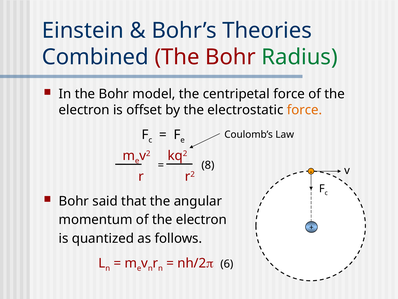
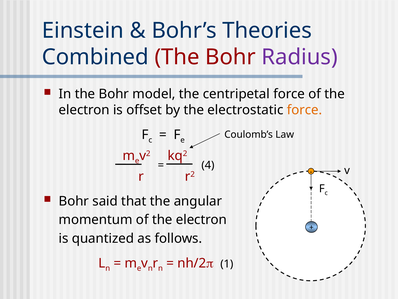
Radius colour: green -> purple
8: 8 -> 4
6: 6 -> 1
